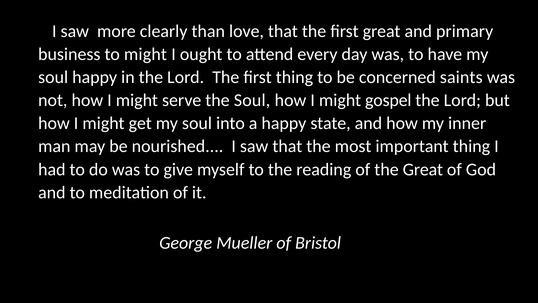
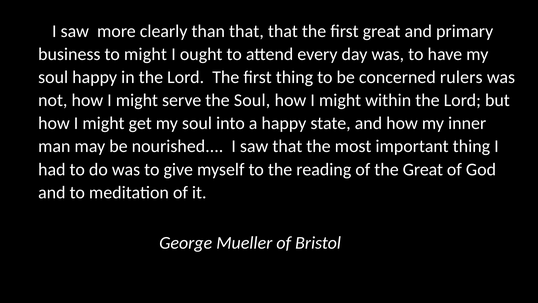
than love: love -> that
saints: saints -> rulers
gospel: gospel -> within
